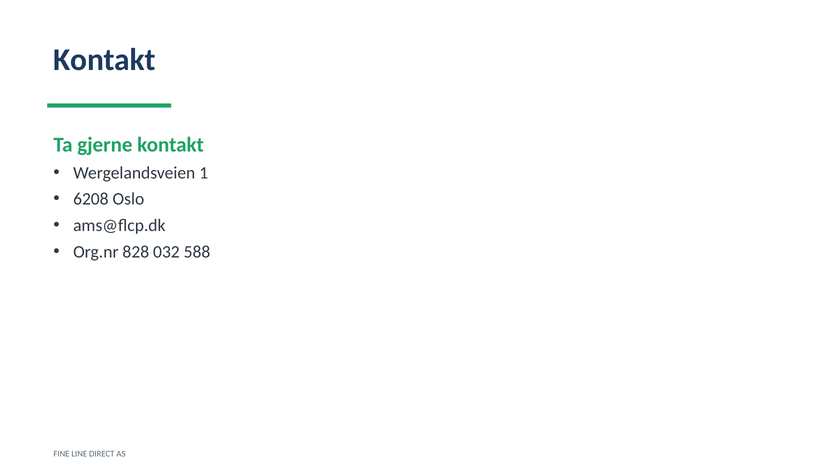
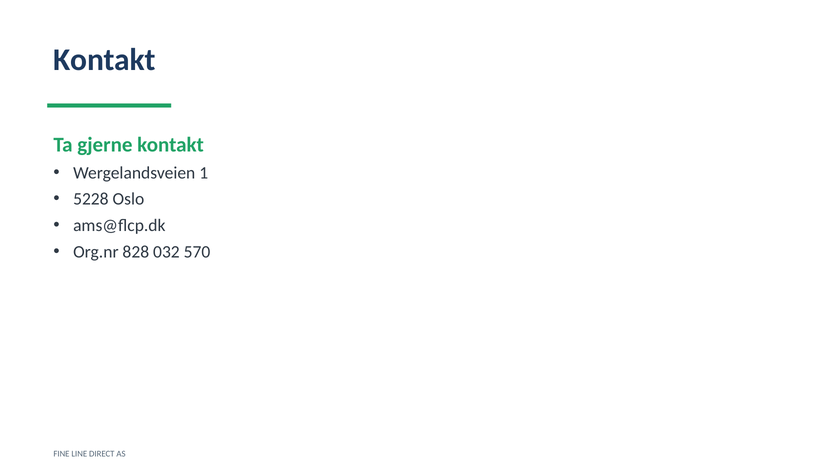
6208: 6208 -> 5228
588: 588 -> 570
